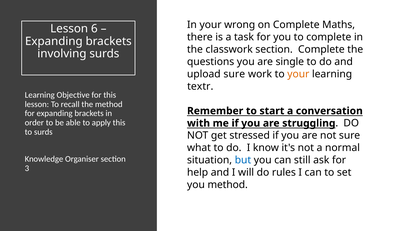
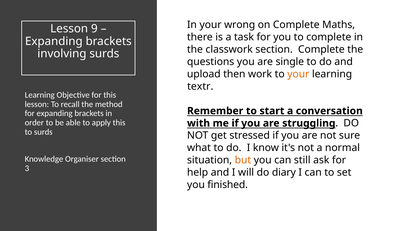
6: 6 -> 9
upload sure: sure -> then
but colour: blue -> orange
rules: rules -> diary
you method: method -> finished
